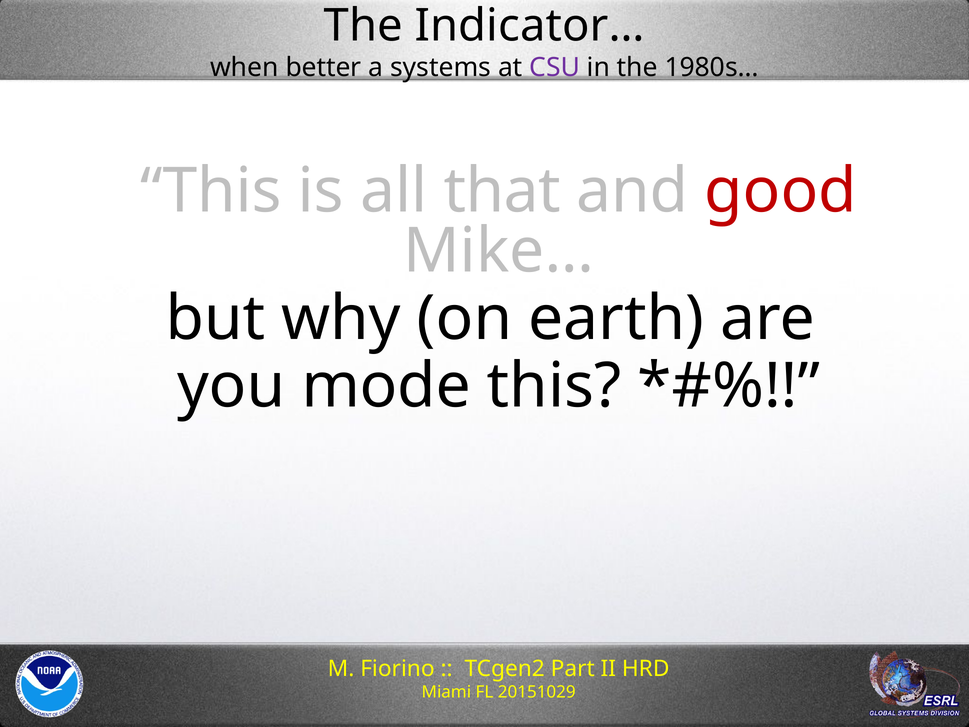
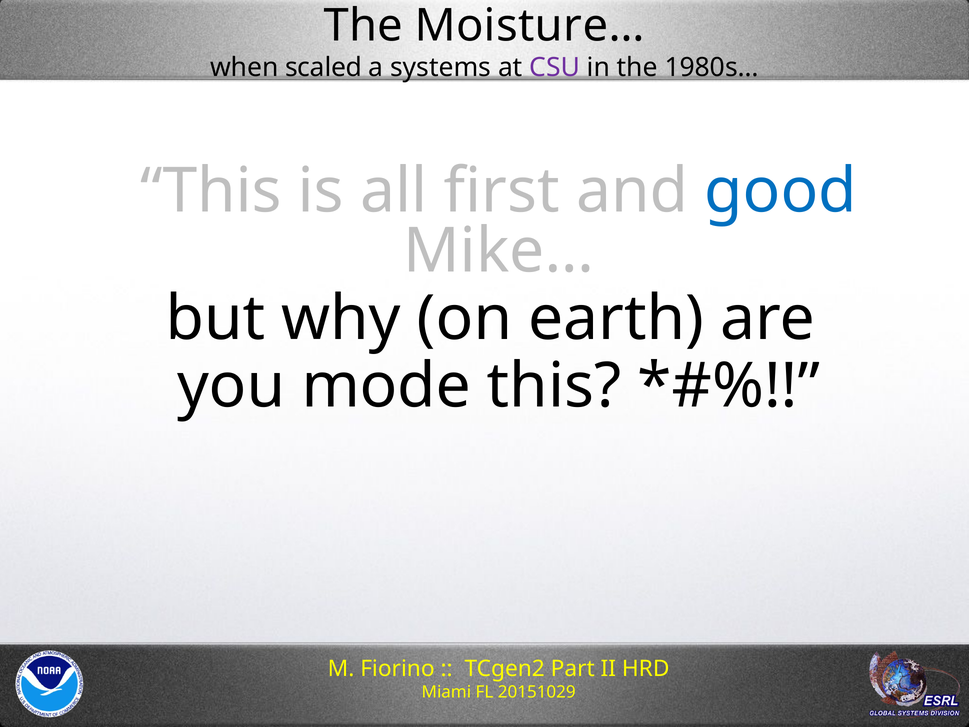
Indicator…: Indicator… -> Moisture…
better: better -> scaled
that: that -> first
good colour: red -> blue
